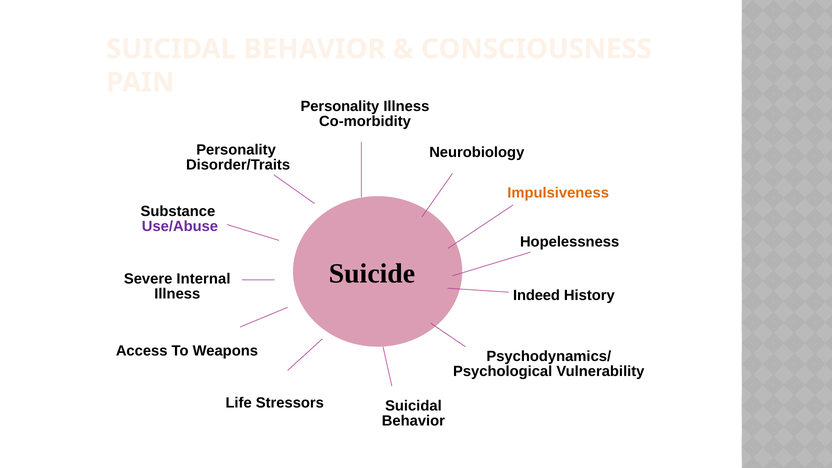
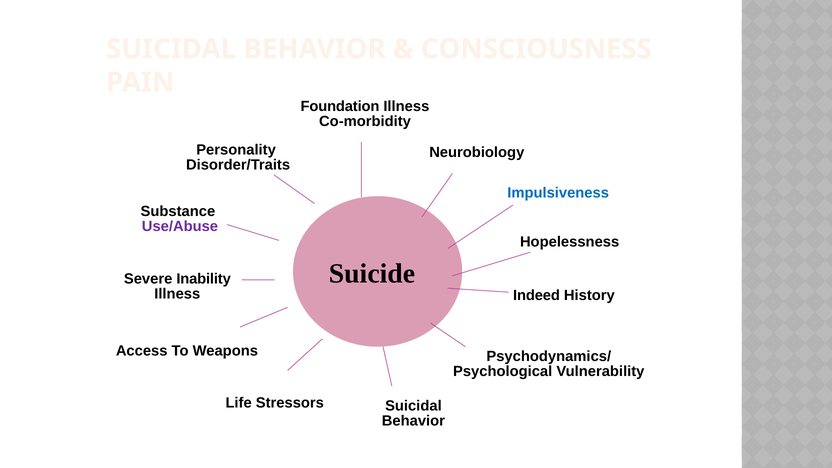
Personality at (340, 106): Personality -> Foundation
Impulsiveness colour: orange -> blue
Internal: Internal -> Inability
